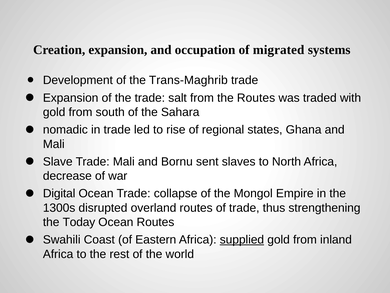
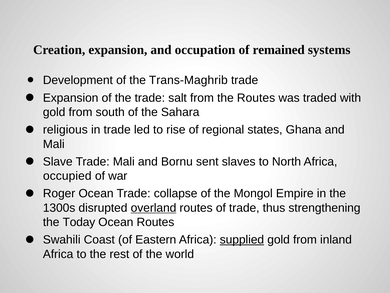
migrated: migrated -> remained
nomadic: nomadic -> religious
decrease: decrease -> occupied
Digital: Digital -> Roger
overland underline: none -> present
